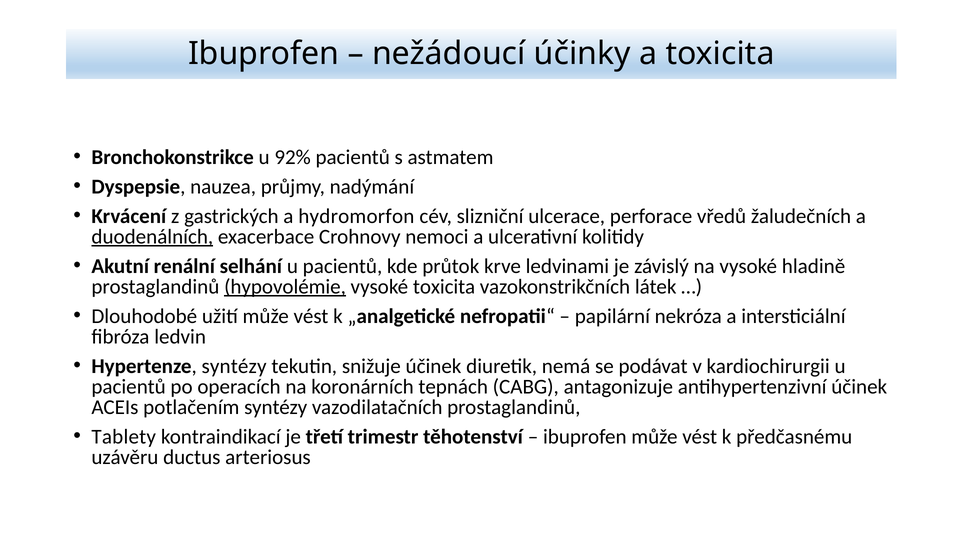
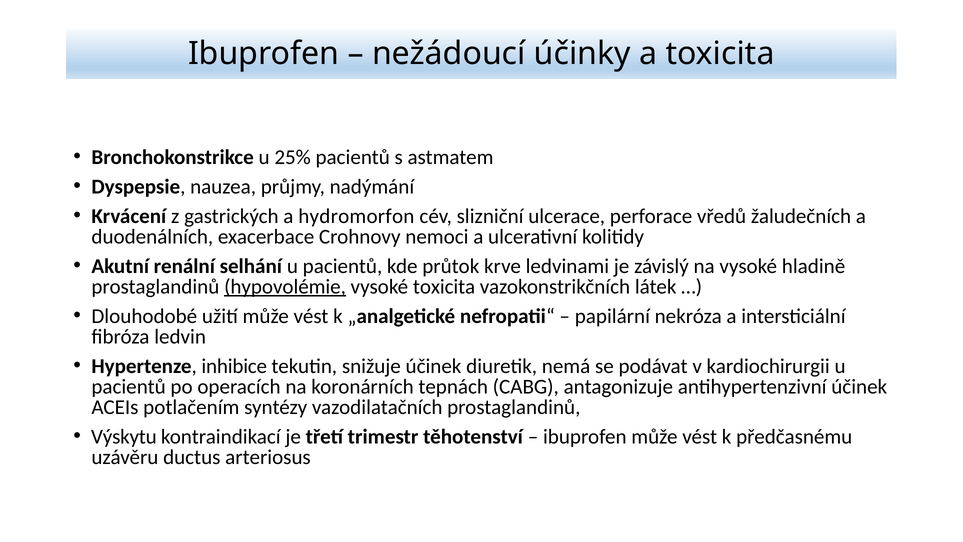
92%: 92% -> 25%
duodenálních underline: present -> none
Hypertenze syntézy: syntézy -> inhibice
Tablety: Tablety -> Výskytu
